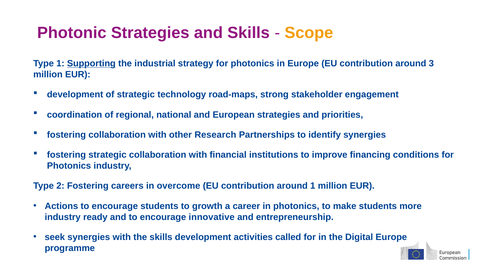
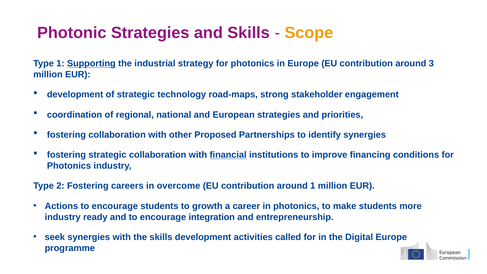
Research: Research -> Proposed
financial underline: none -> present
innovative: innovative -> integration
